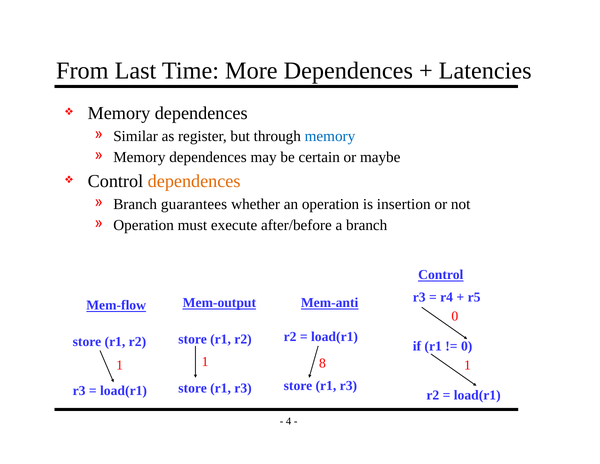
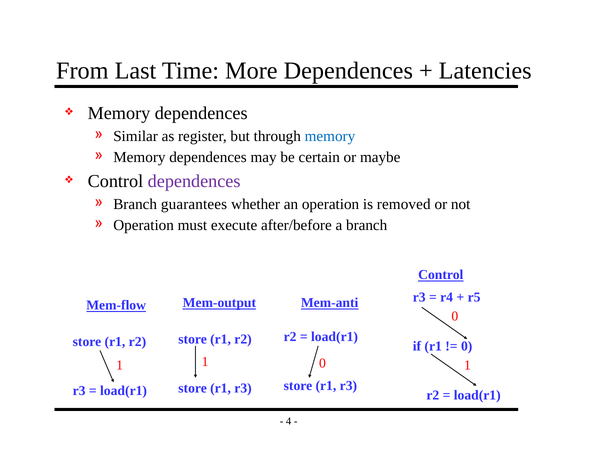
dependences at (194, 181) colour: orange -> purple
insertion: insertion -> removed
1 1 8: 8 -> 0
